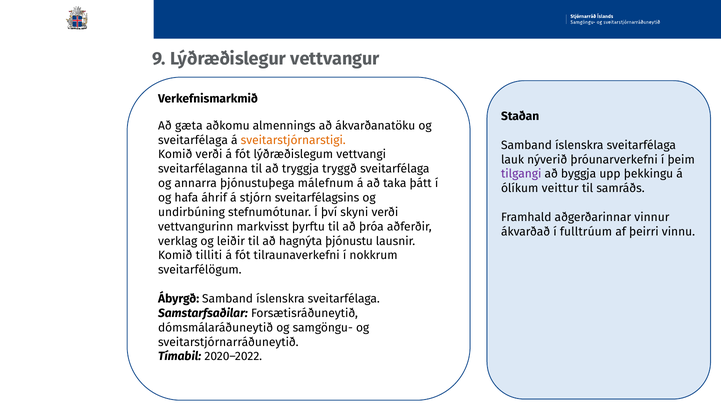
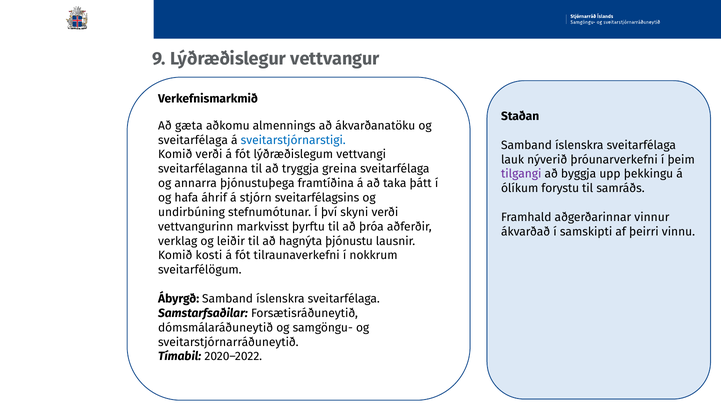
sveitarstjórnarstigi colour: orange -> blue
tryggð: tryggð -> greina
málefnum: málefnum -> framtíðina
veittur: veittur -> forystu
fulltrúum: fulltrúum -> samskipti
tilliti: tilliti -> kosti
